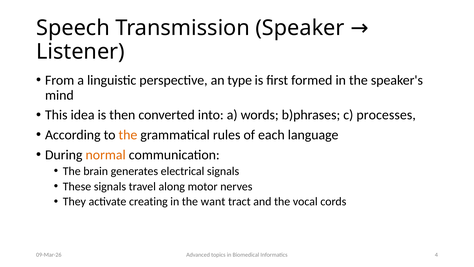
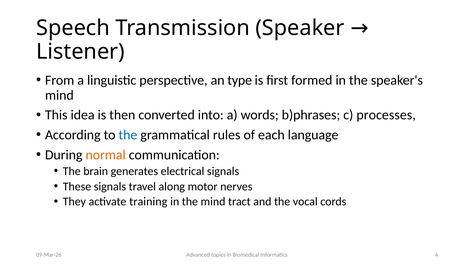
the at (128, 135) colour: orange -> blue
creating: creating -> training
the want: want -> mind
